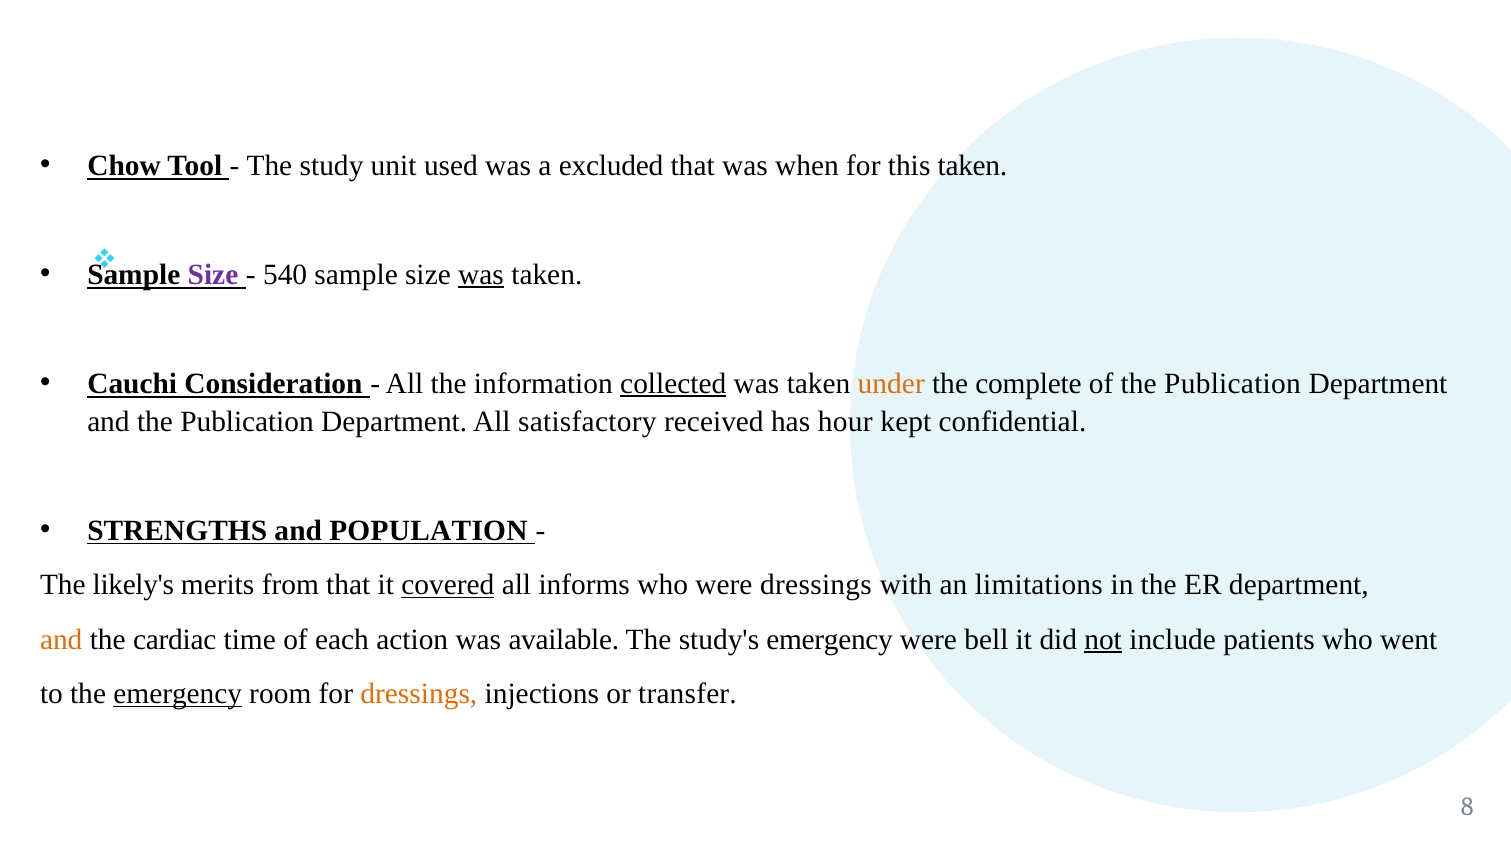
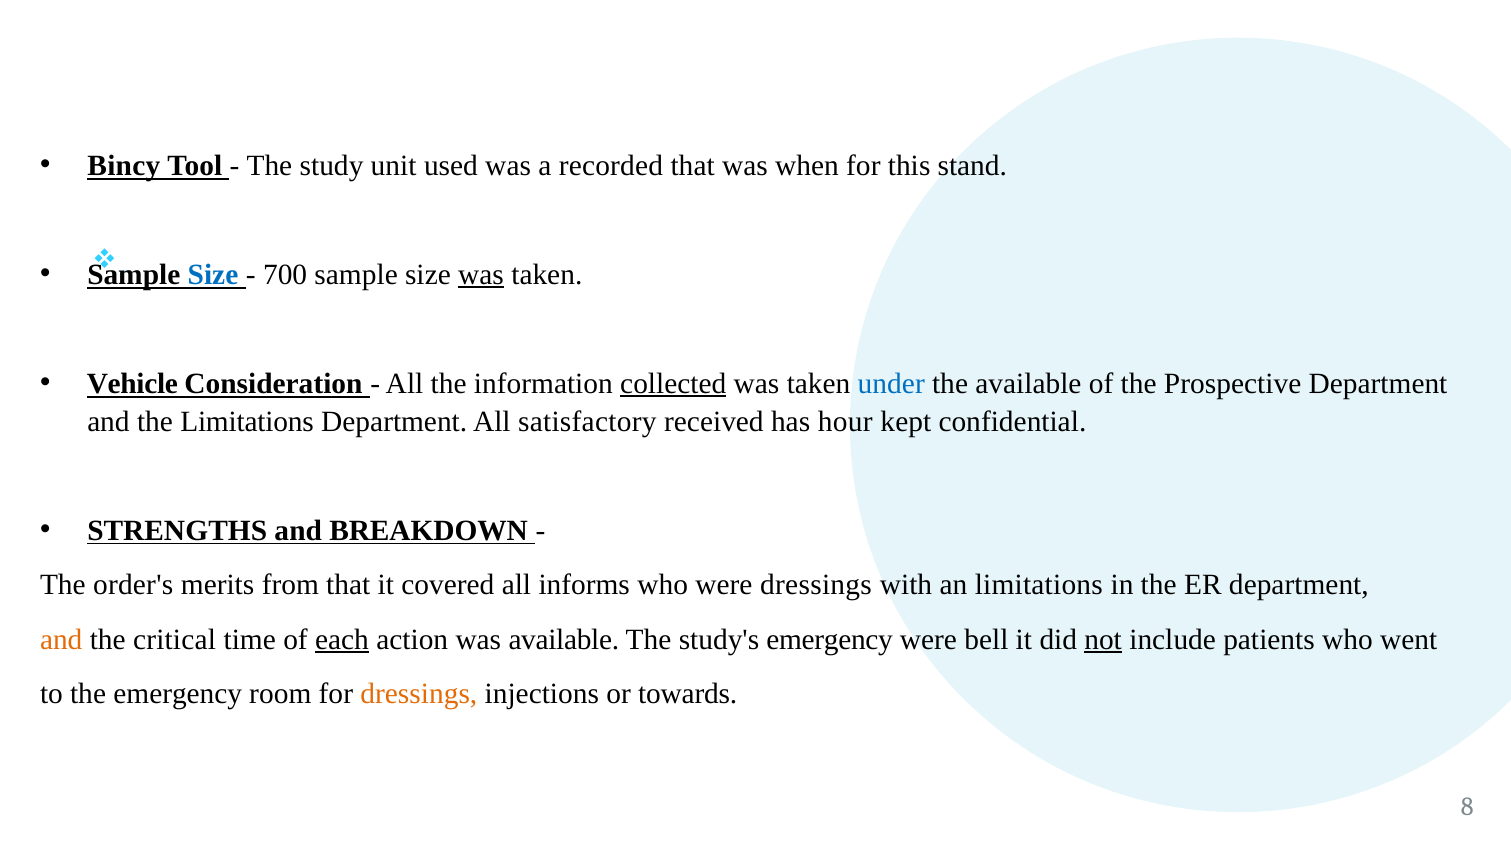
Chow: Chow -> Bincy
excluded: excluded -> recorded
this taken: taken -> stand
Size at (213, 275) colour: purple -> blue
540: 540 -> 700
Cauchi: Cauchi -> Vehicle
under colour: orange -> blue
the complete: complete -> available
of the Publication: Publication -> Prospective
and the Publication: Publication -> Limitations
POPULATION: POPULATION -> BREAKDOWN
likely's: likely's -> order's
covered underline: present -> none
cardiac: cardiac -> critical
each underline: none -> present
emergency at (178, 694) underline: present -> none
transfer: transfer -> towards
